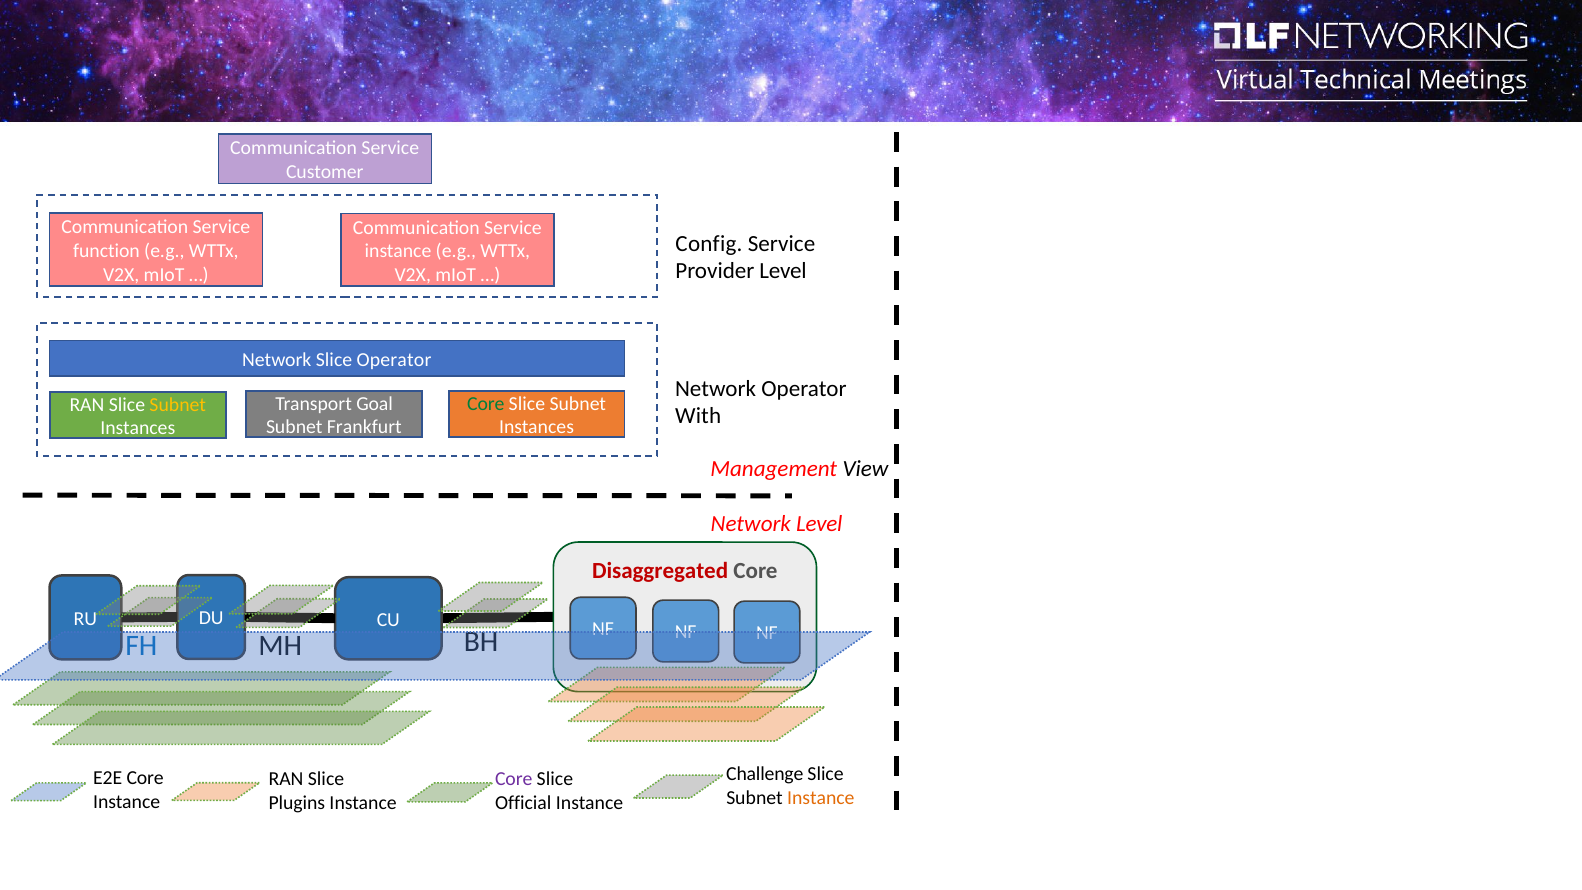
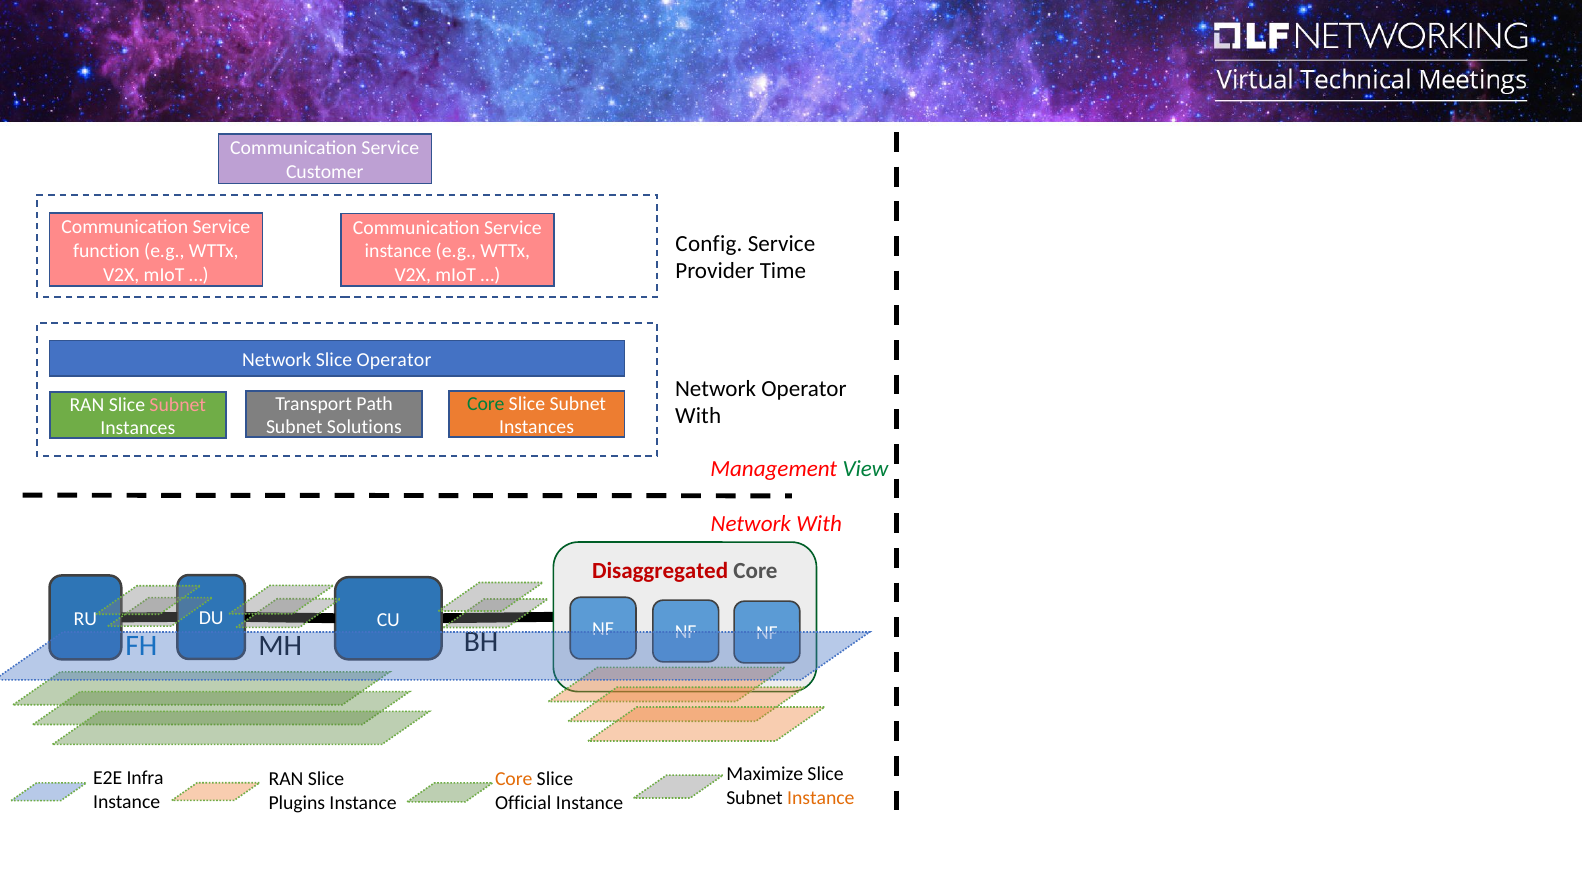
Provider Level: Level -> Time
Goal: Goal -> Path
Subnet at (178, 404) colour: yellow -> pink
Frankfurt: Frankfurt -> Solutions
View colour: black -> green
Network Level: Level -> With
Challenge: Challenge -> Maximize
E2E Core: Core -> Infra
Core at (514, 779) colour: purple -> orange
